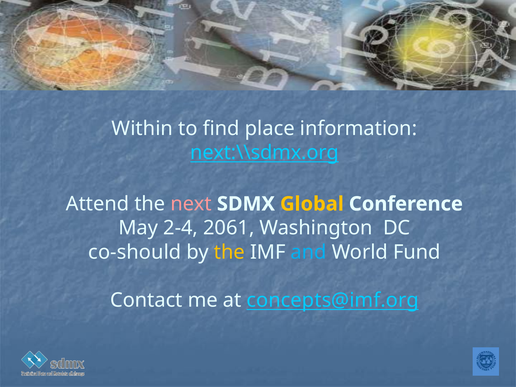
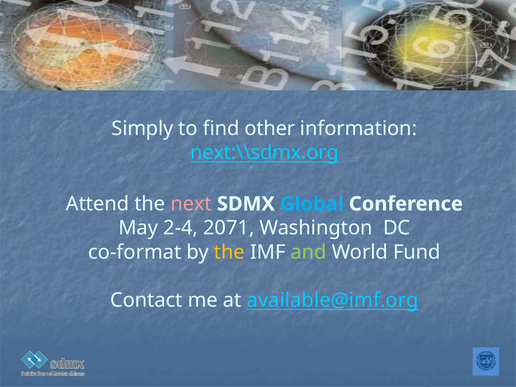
Within: Within -> Simply
place: place -> other
Global colour: yellow -> light blue
2061: 2061 -> 2071
co-should: co-should -> co-format
and colour: light blue -> light green
concepts@imf.org: concepts@imf.org -> available@imf.org
